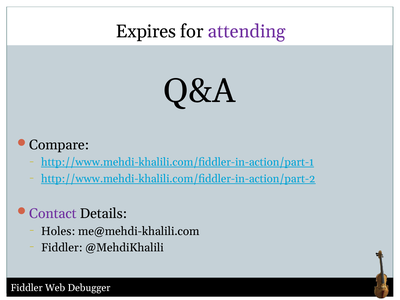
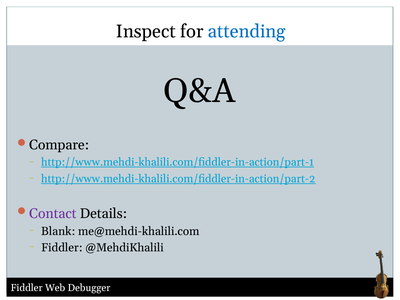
Expires: Expires -> Inspect
attending colour: purple -> blue
Holes: Holes -> Blank
